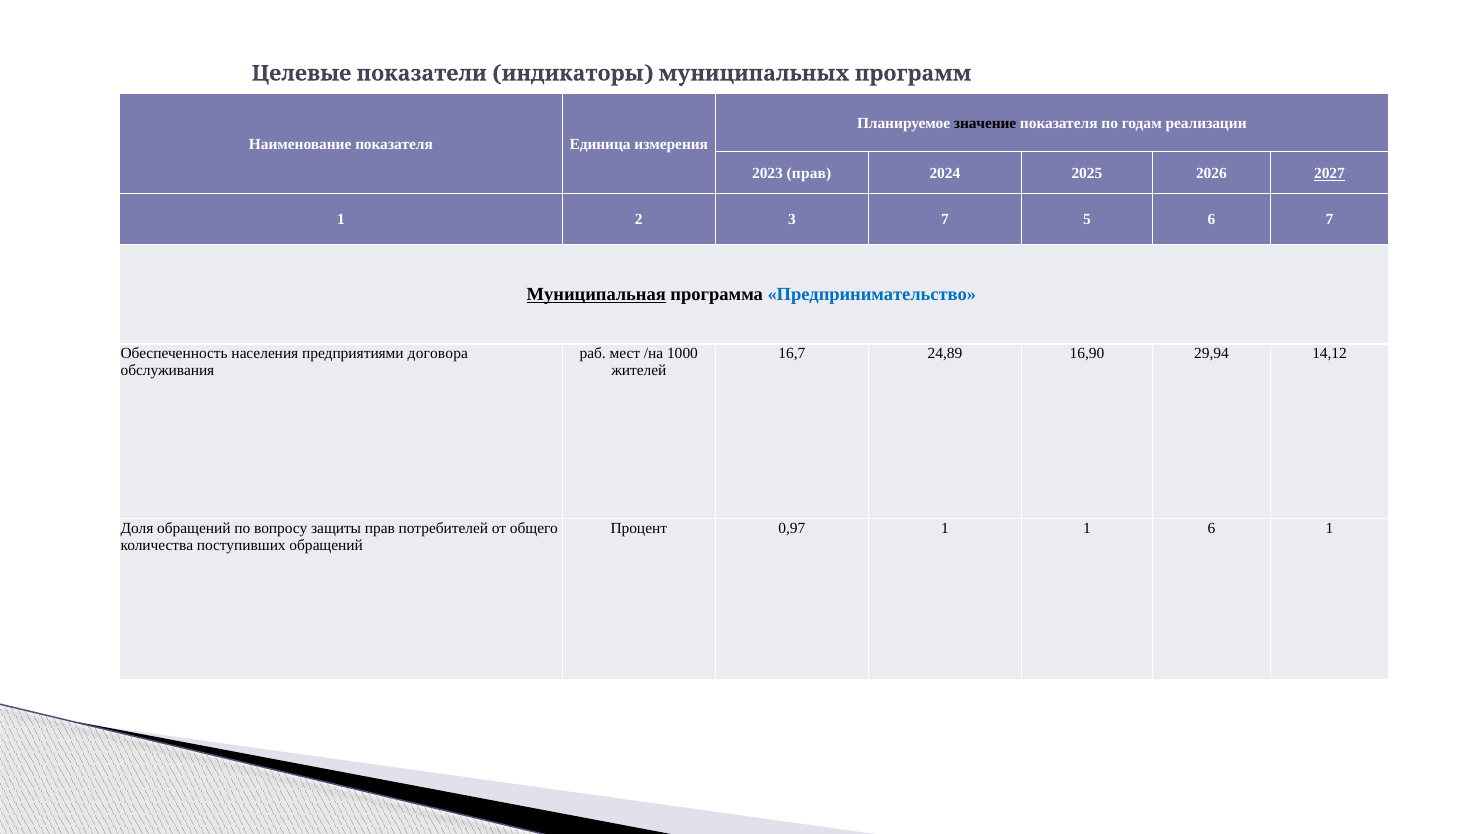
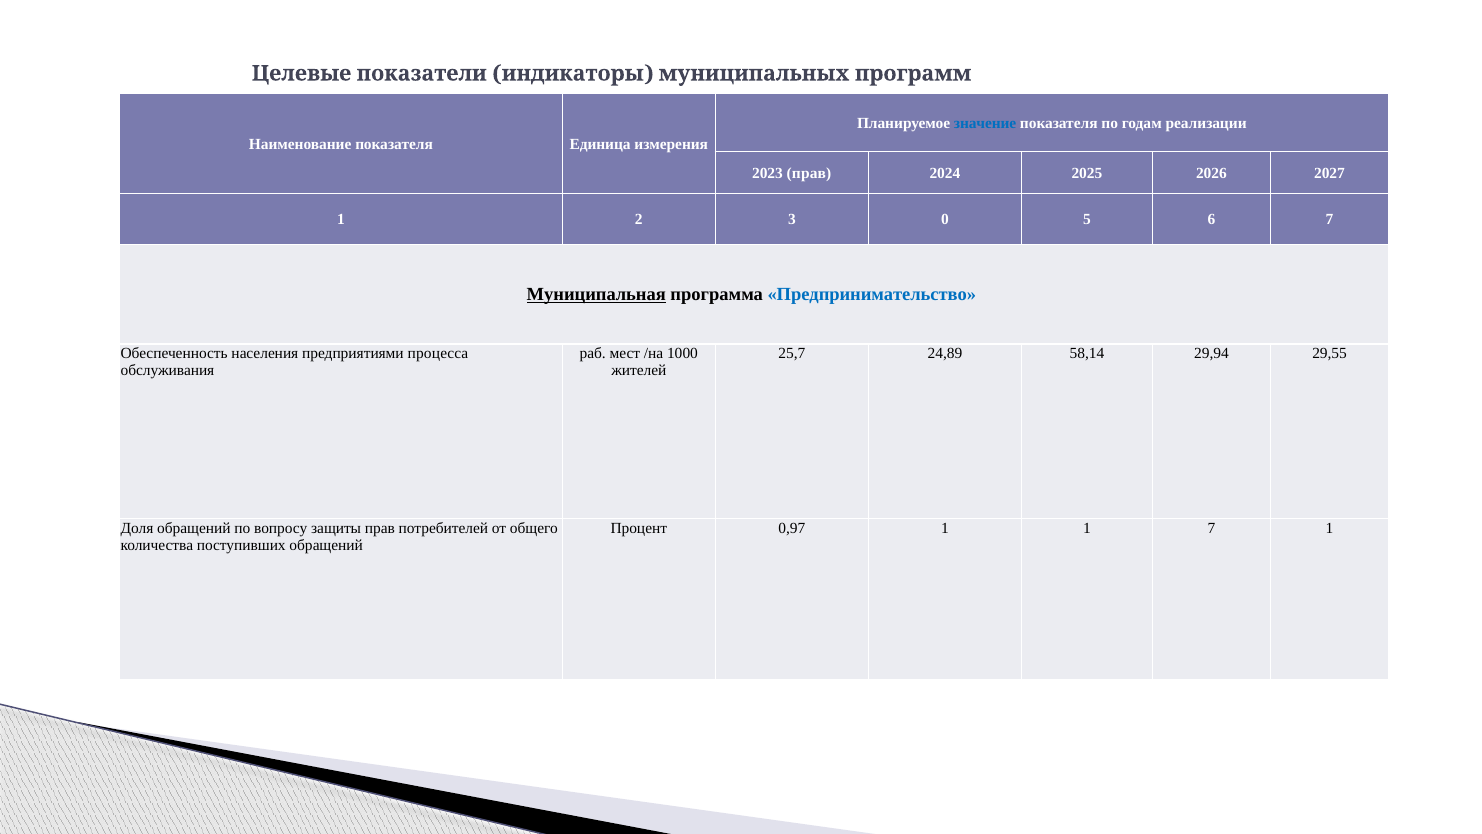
значение colour: black -> blue
2027 underline: present -> none
3 7: 7 -> 0
договора: договора -> процесса
16,7: 16,7 -> 25,7
16,90: 16,90 -> 58,14
14,12: 14,12 -> 29,55
1 6: 6 -> 7
